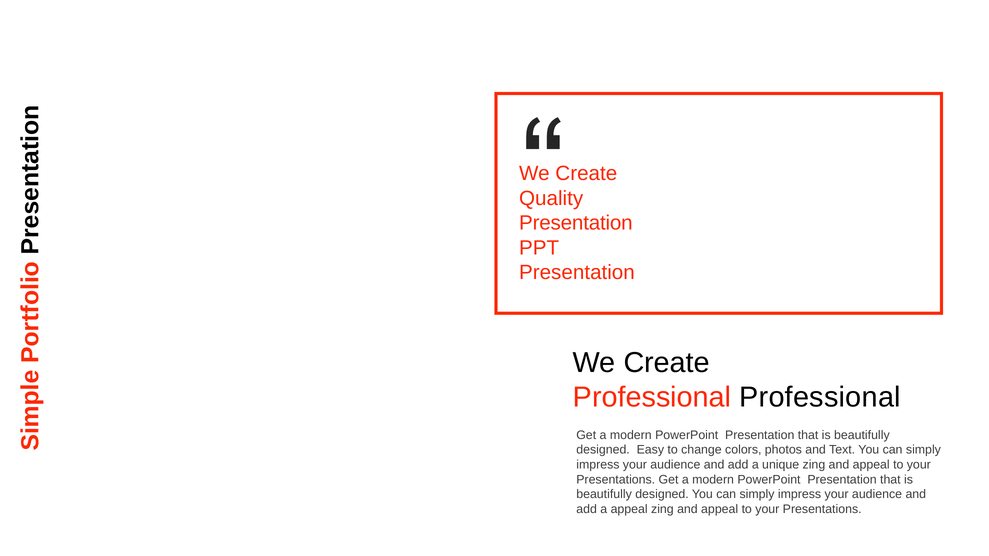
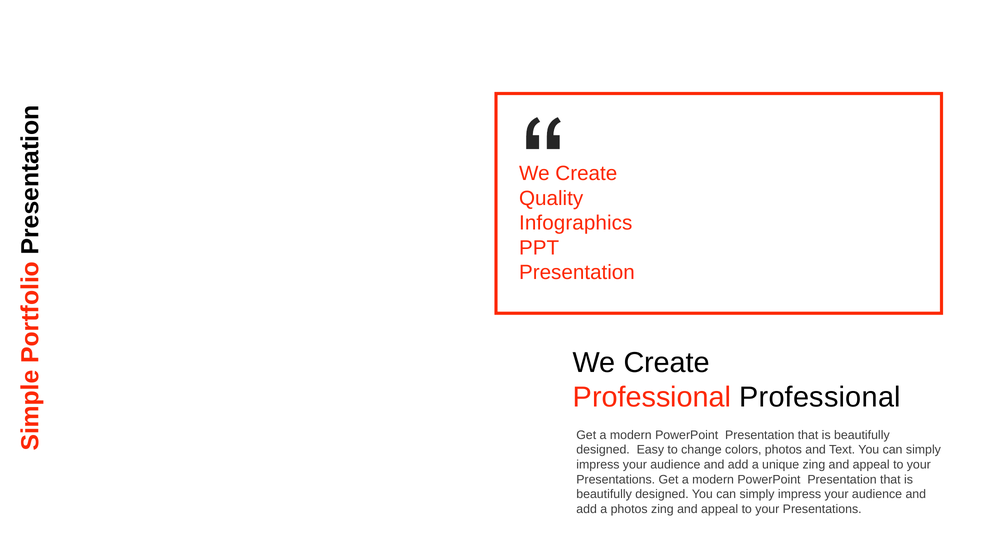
Presentation at (576, 223): Presentation -> Infographics
a appeal: appeal -> photos
